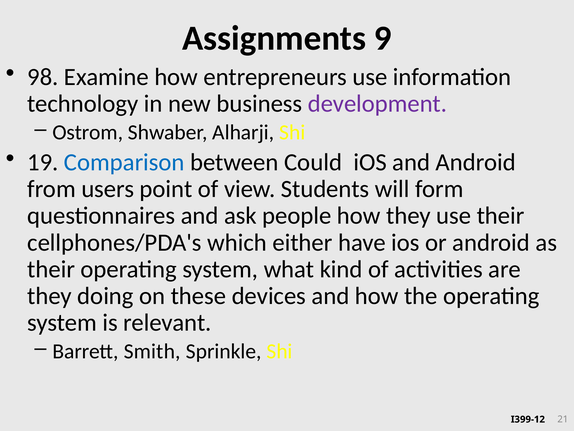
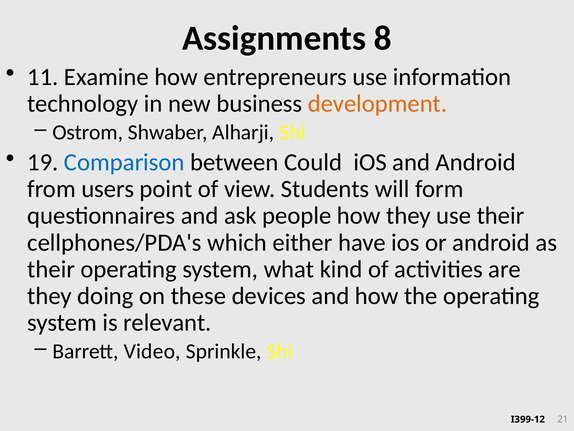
9: 9 -> 8
98: 98 -> 11
development colour: purple -> orange
Smith: Smith -> Video
